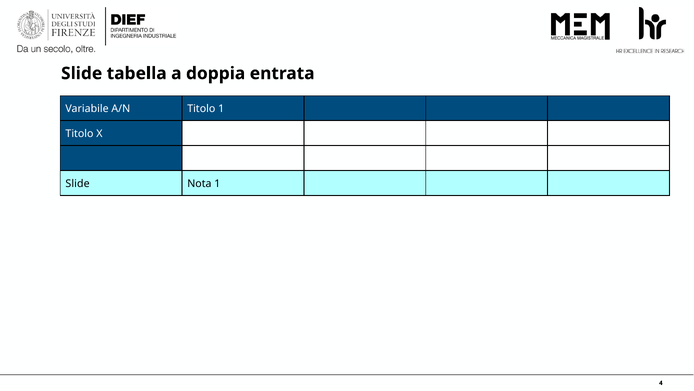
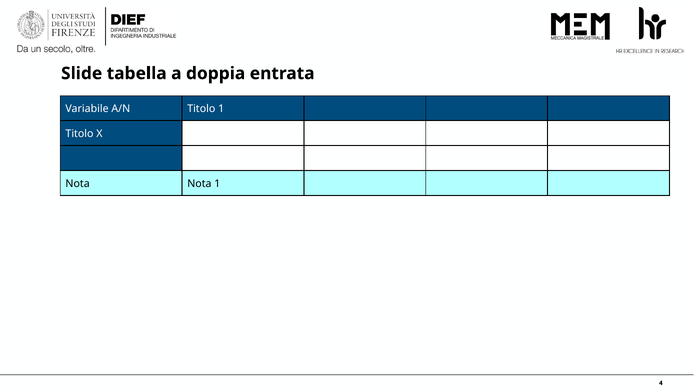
Slide at (78, 183): Slide -> Nota
